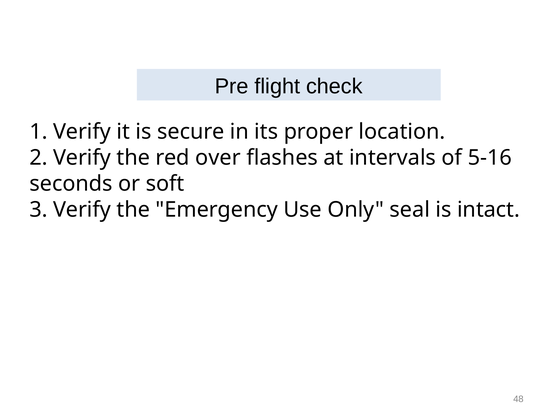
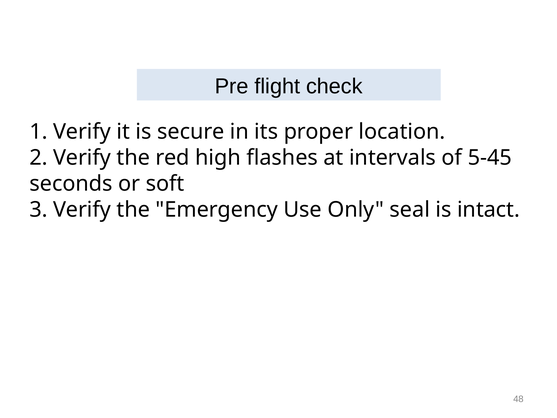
over: over -> high
5-16: 5-16 -> 5-45
